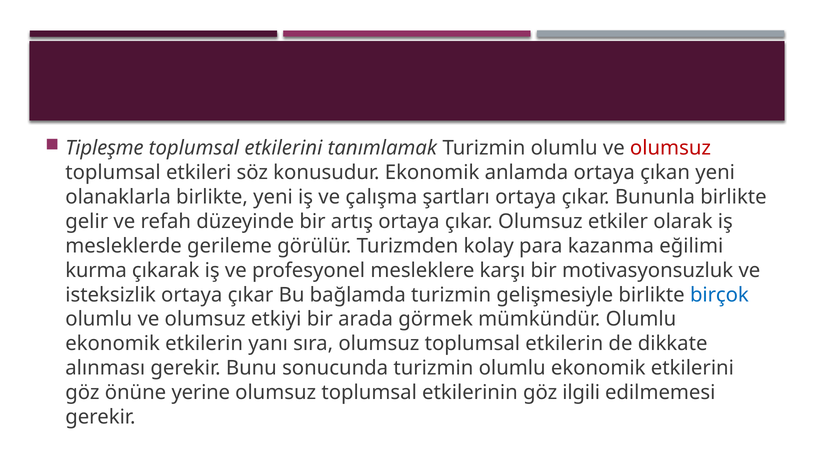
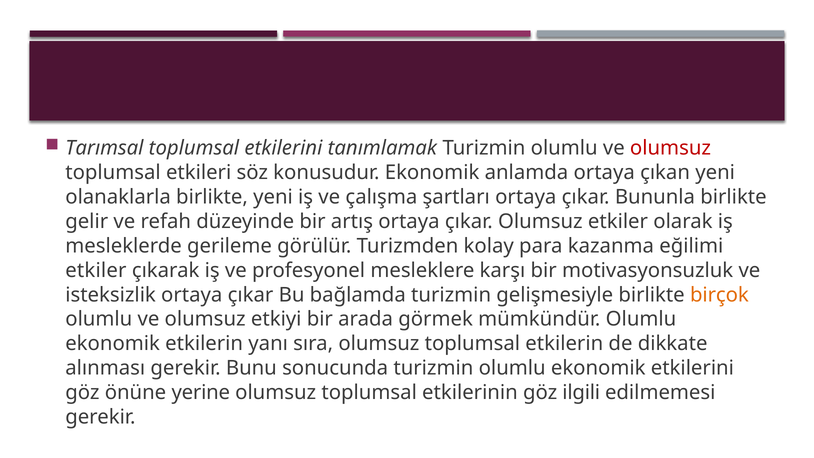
Tipleşme: Tipleşme -> Tarımsal
kurma at (96, 270): kurma -> etkiler
birçok colour: blue -> orange
